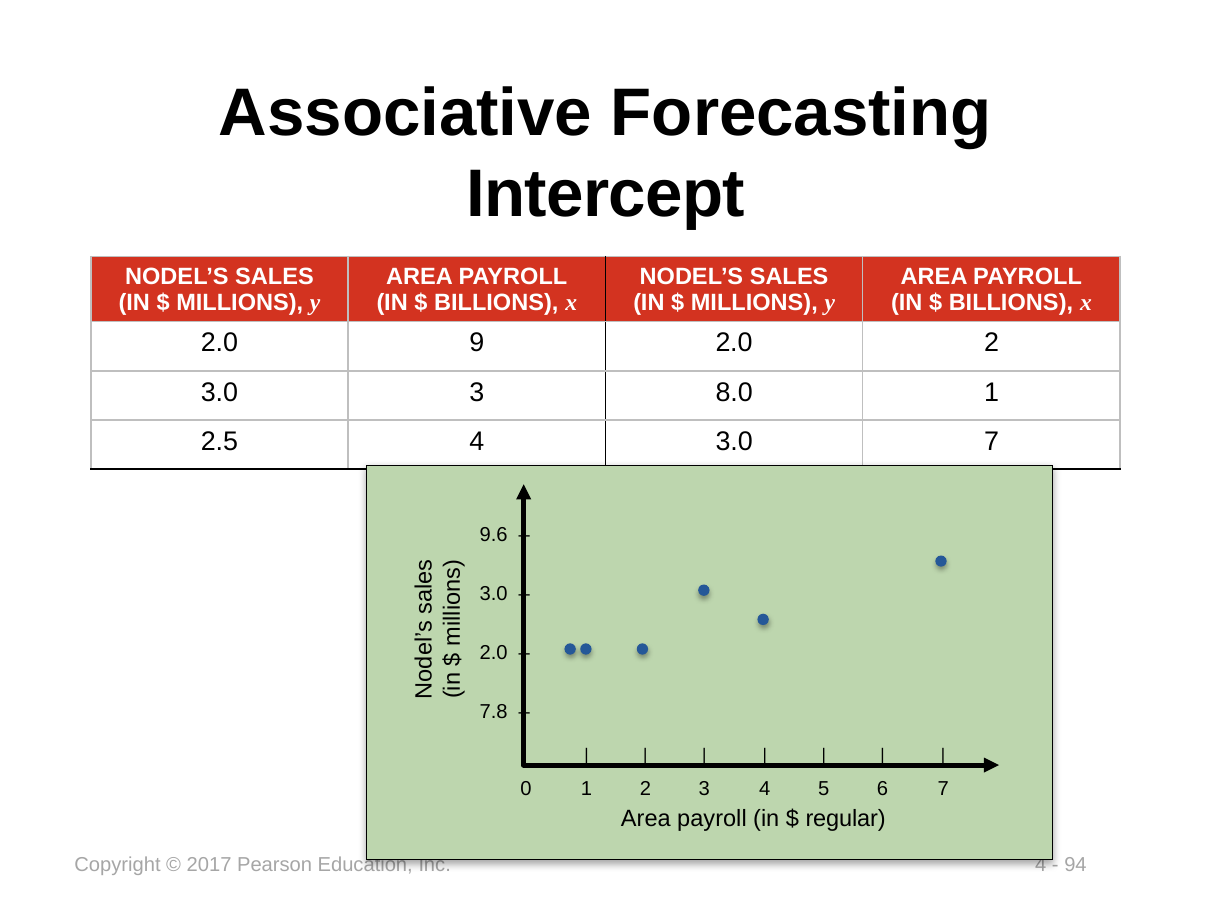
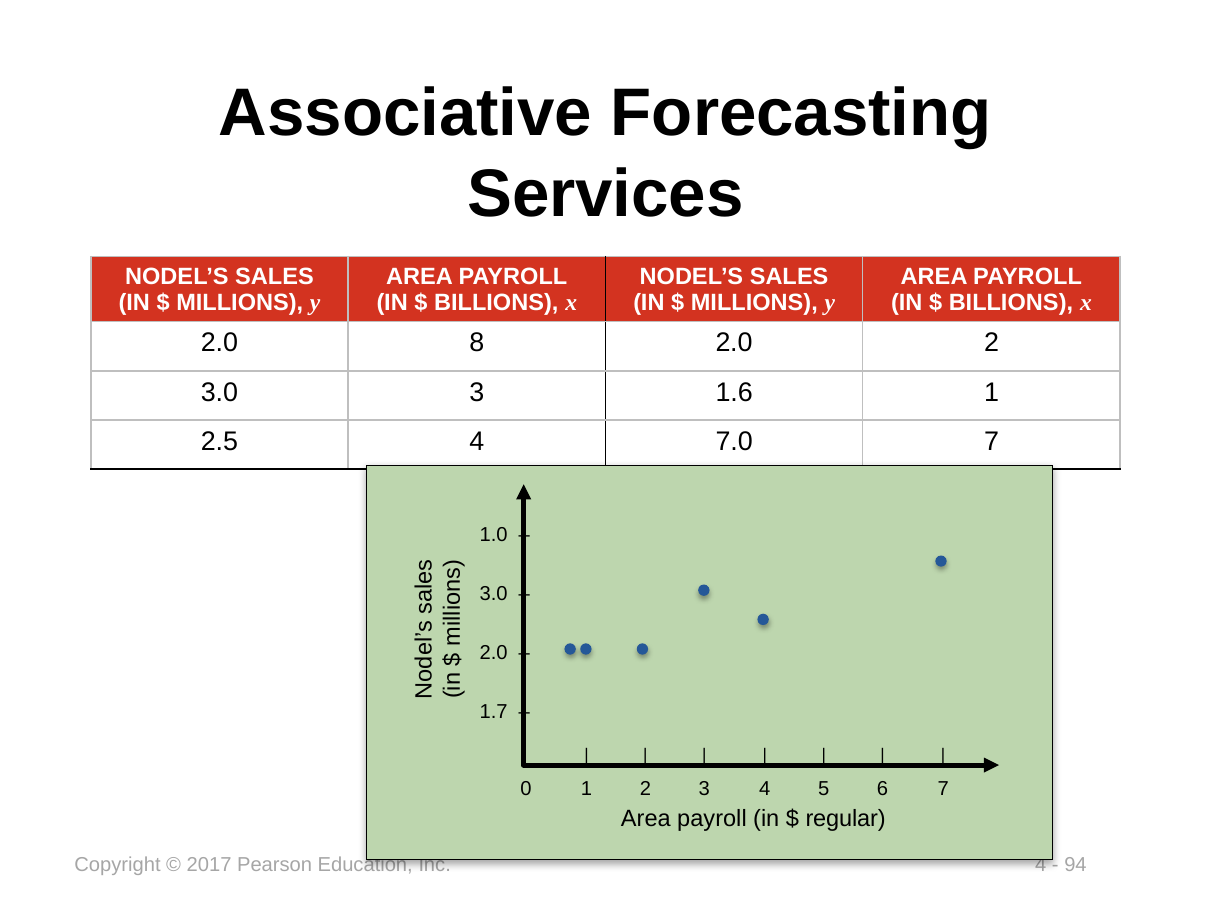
Intercept: Intercept -> Services
9: 9 -> 8
8.0: 8.0 -> 1.6
4 3.0: 3.0 -> 7.0
9.6: 9.6 -> 1.0
7.8: 7.8 -> 1.7
